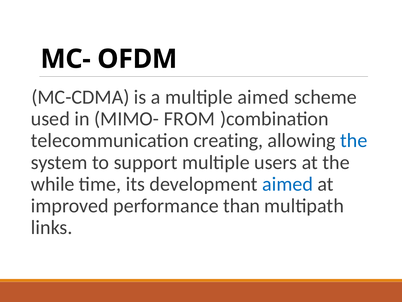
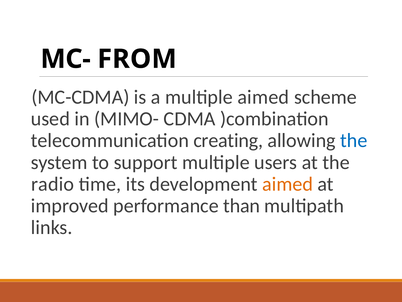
OFDM: OFDM -> FROM
FROM: FROM -> CDMA
while: while -> radio
aimed at (288, 184) colour: blue -> orange
